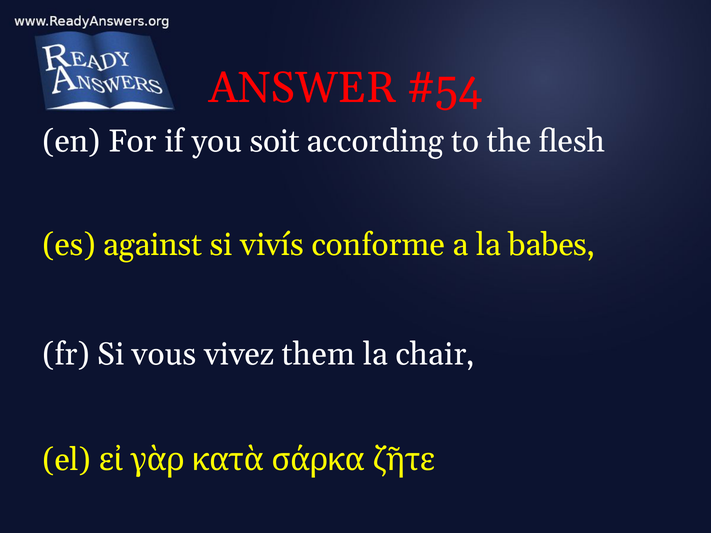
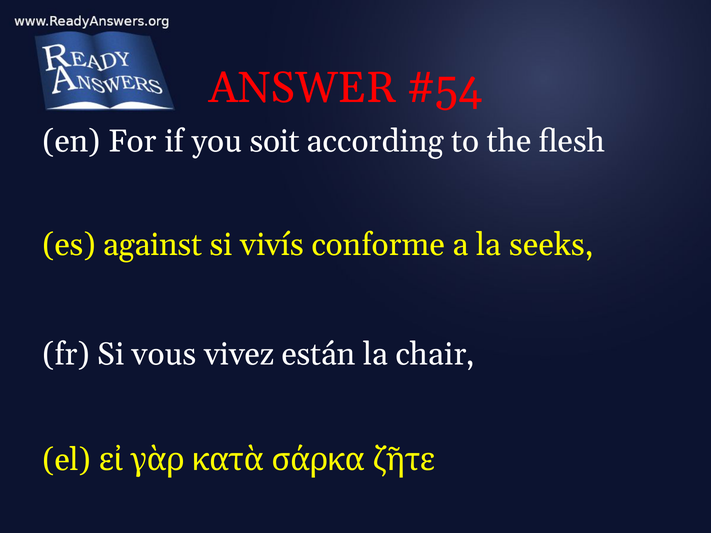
babes: babes -> seeks
them: them -> están
